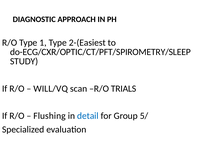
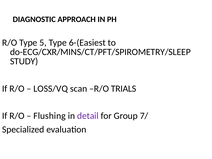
1: 1 -> 5
2-(Easiest: 2-(Easiest -> 6-(Easiest
do-ECG/CXR/OPTIC/CT/PFT/SPIROMETRY/SLEEP: do-ECG/CXR/OPTIC/CT/PFT/SPIROMETRY/SLEEP -> do-ECG/CXR/MINS/CT/PFT/SPIROMETRY/SLEEP
WILL/VQ: WILL/VQ -> LOSS/VQ
detail colour: blue -> purple
5/: 5/ -> 7/
